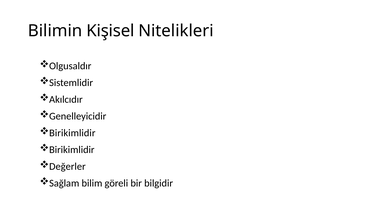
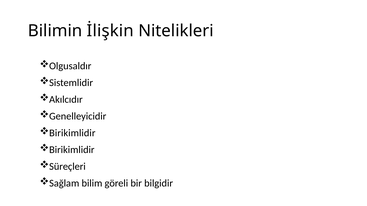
Kişisel: Kişisel -> İlişkin
Değerler: Değerler -> Süreçleri
